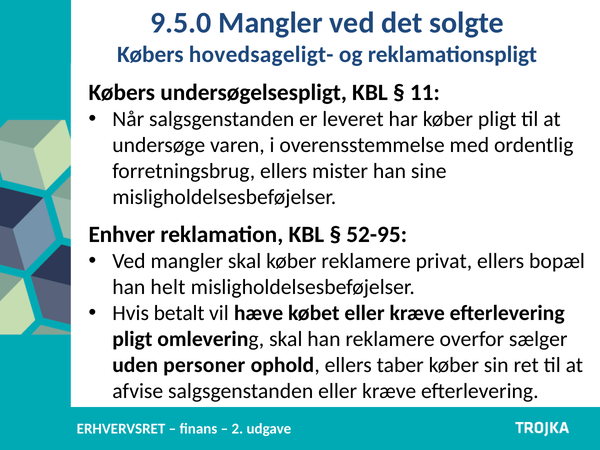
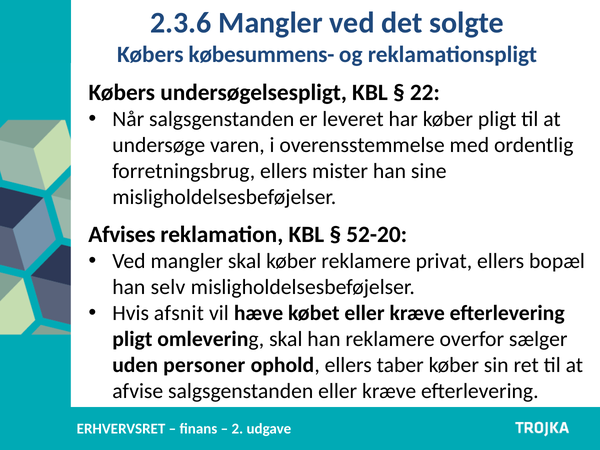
9.5.0: 9.5.0 -> 2.3.6
hovedsageligt-: hovedsageligt- -> købesummens-
11: 11 -> 22
Enhver: Enhver -> Afvises
52-95: 52-95 -> 52-20
helt: helt -> selv
betalt: betalt -> afsnit
